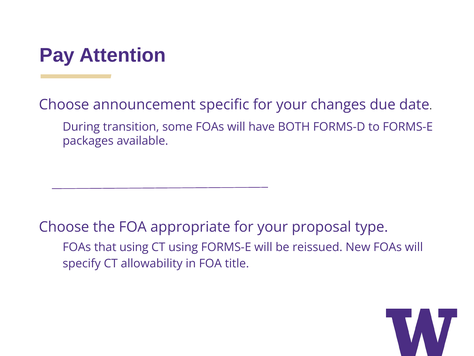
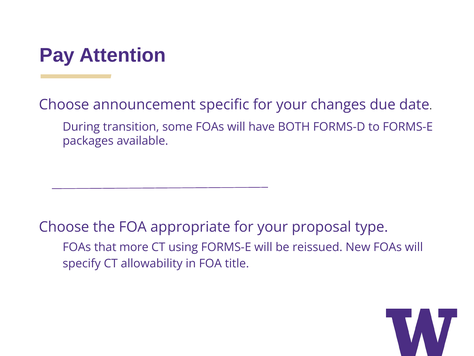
that using: using -> more
